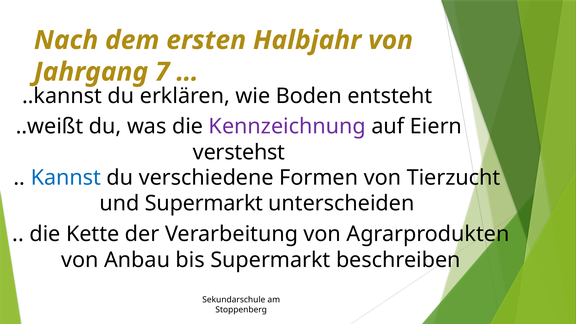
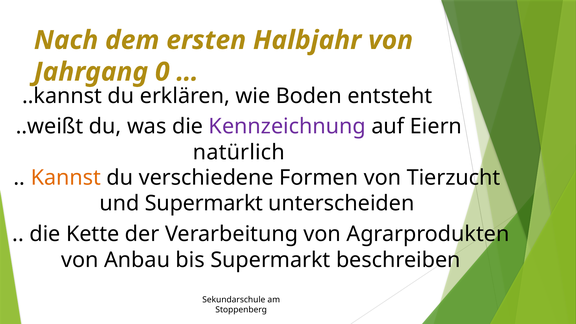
7: 7 -> 0
verstehst: verstehst -> natürlich
Kannst colour: blue -> orange
